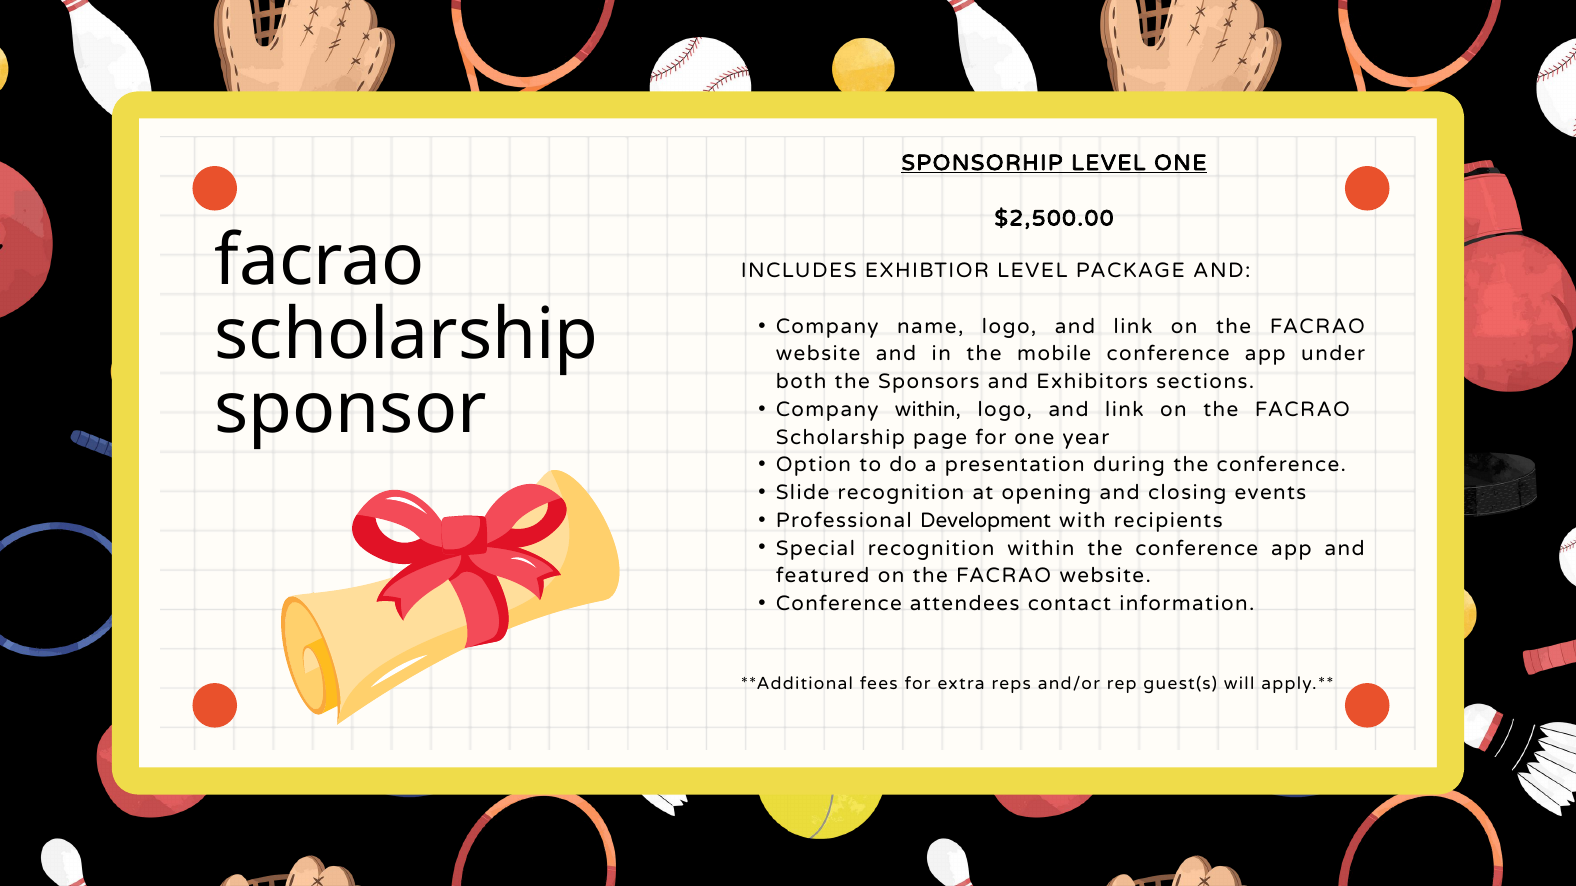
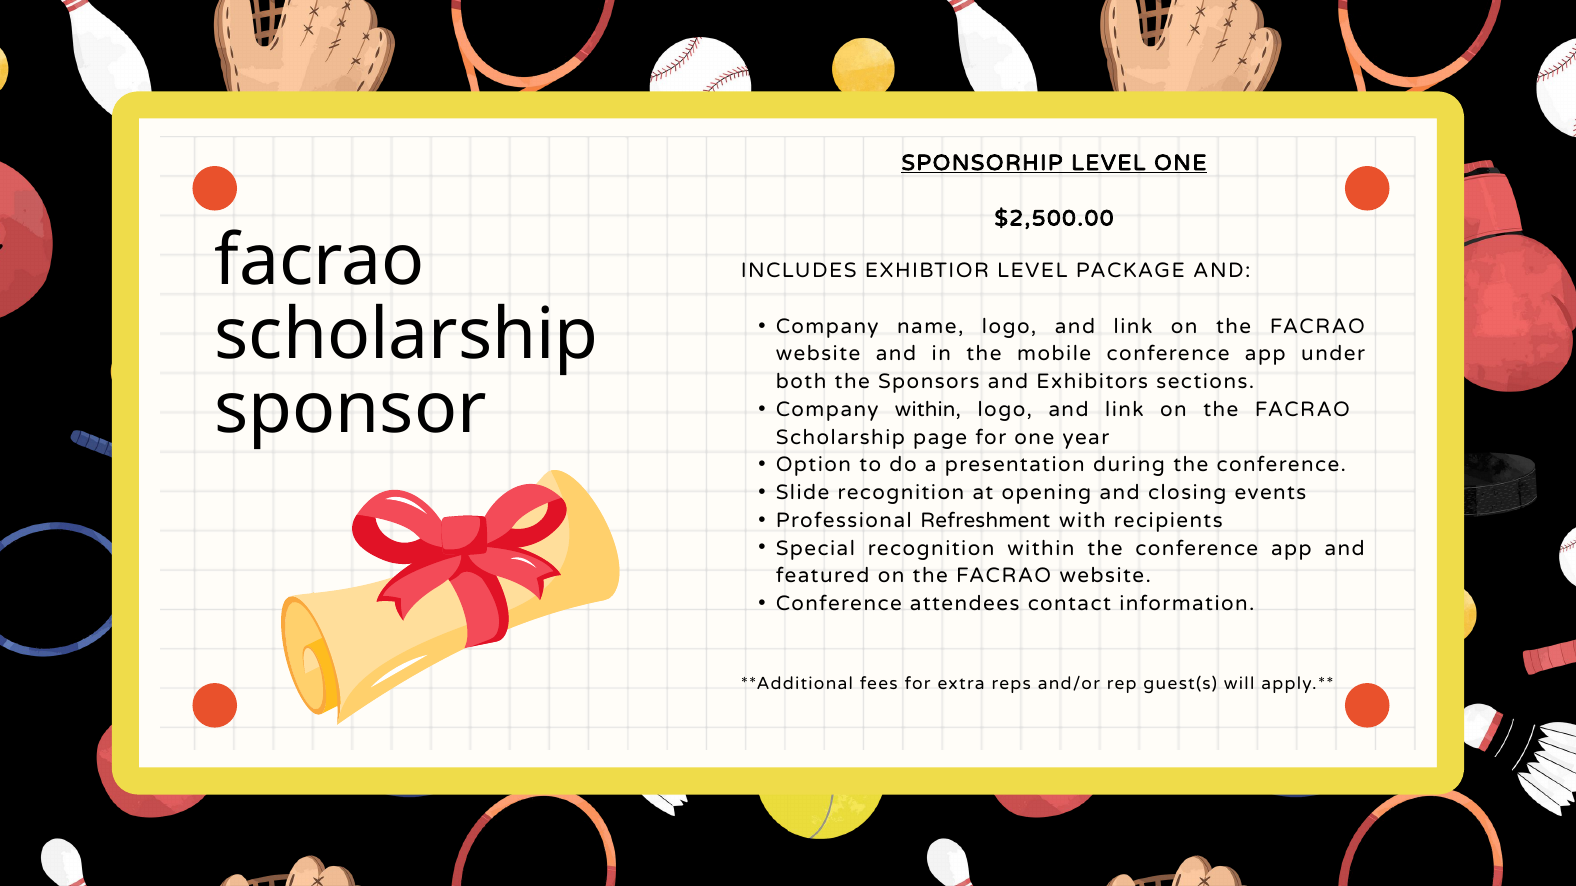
Development: Development -> Refreshment
